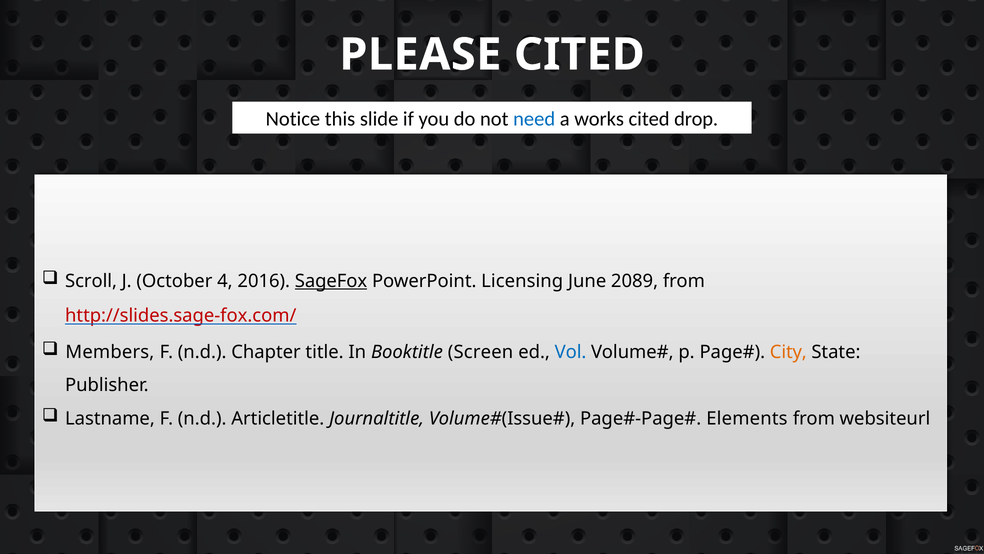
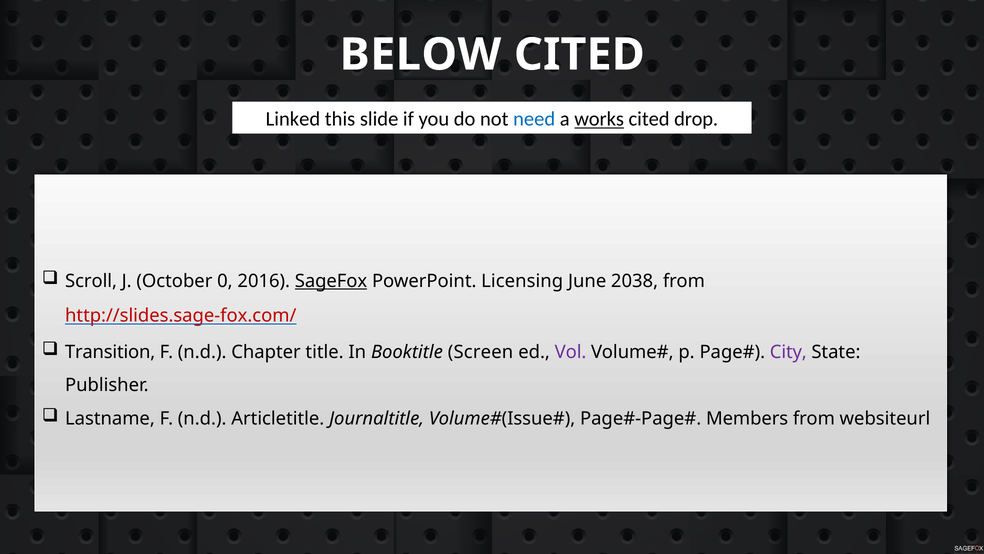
PLEASE: PLEASE -> BELOW
Notice: Notice -> Linked
works underline: none -> present
4: 4 -> 0
2089: 2089 -> 2038
Members: Members -> Transition
Vol colour: blue -> purple
City colour: orange -> purple
Elements: Elements -> Members
